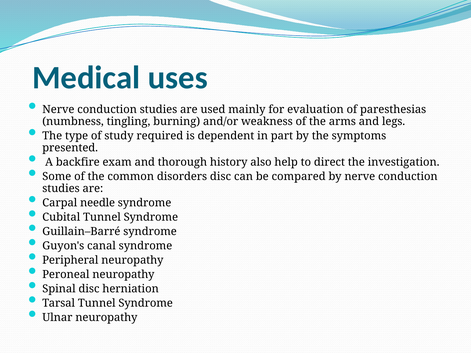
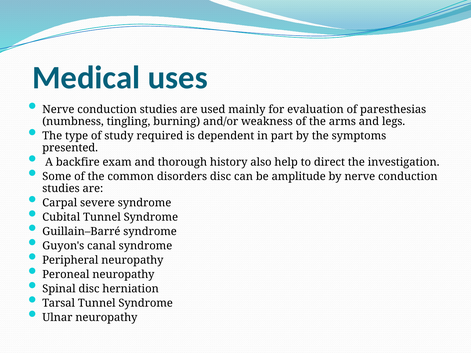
compared: compared -> amplitude
needle: needle -> severe
